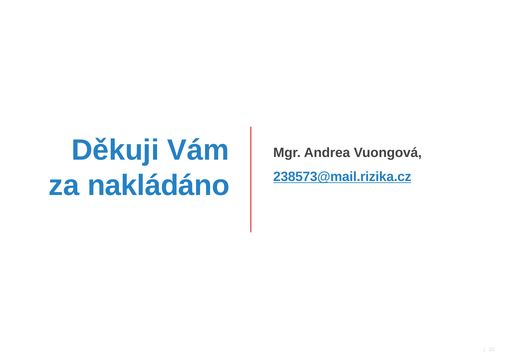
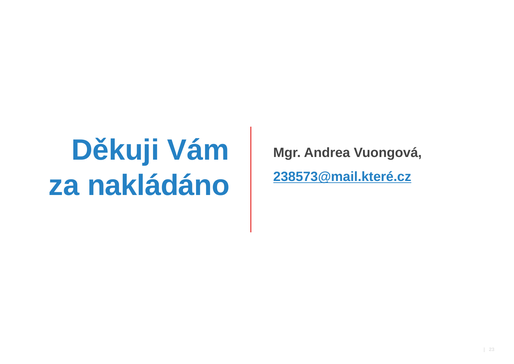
238573@mail.rizika.cz: 238573@mail.rizika.cz -> 238573@mail.které.cz
